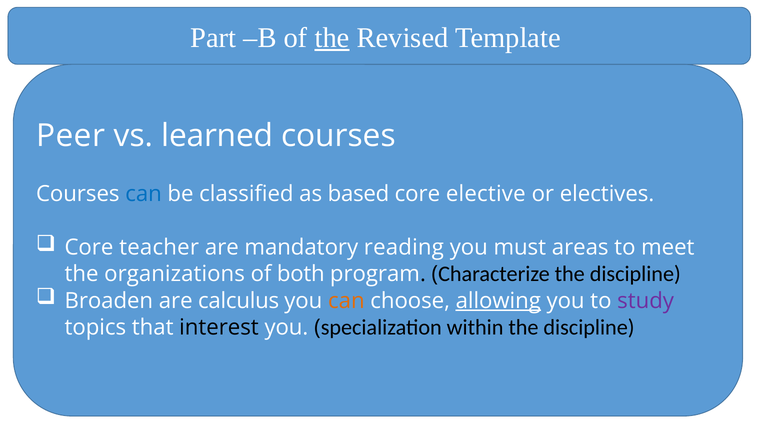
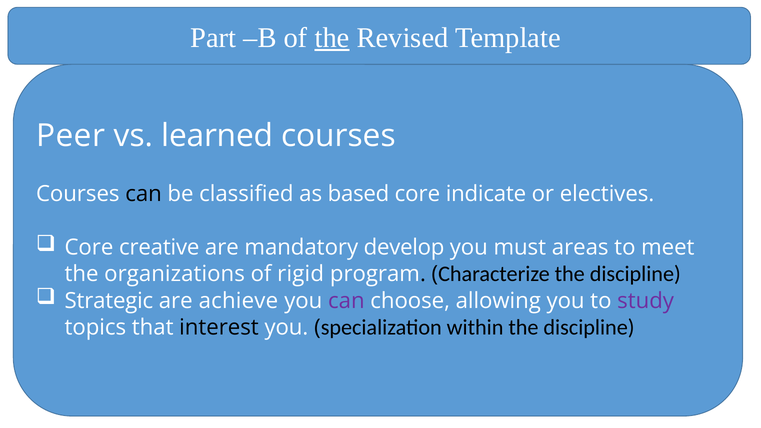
can at (144, 194) colour: blue -> black
elective: elective -> indicate
teacher: teacher -> creative
reading: reading -> develop
both: both -> rigid
Broaden: Broaden -> Strategic
calculus: calculus -> achieve
can at (346, 301) colour: orange -> purple
allowing underline: present -> none
